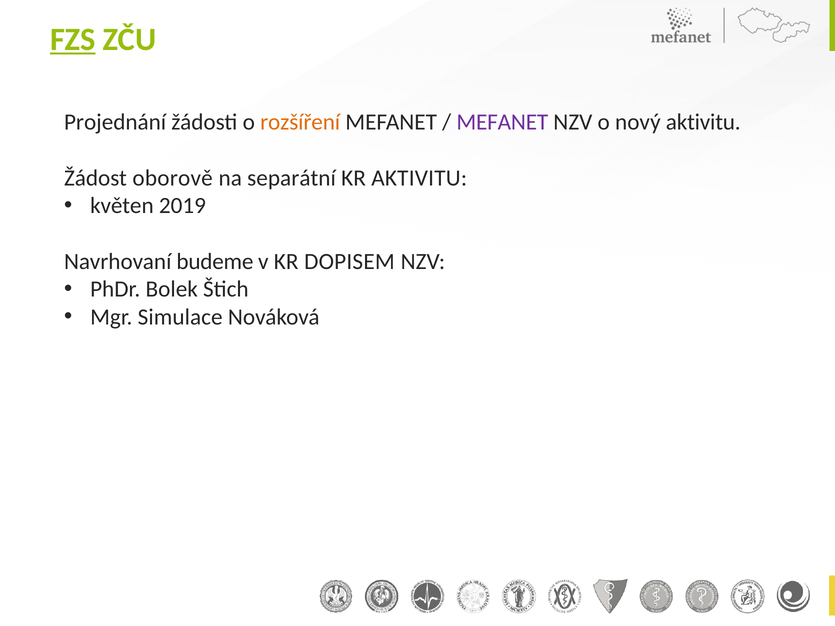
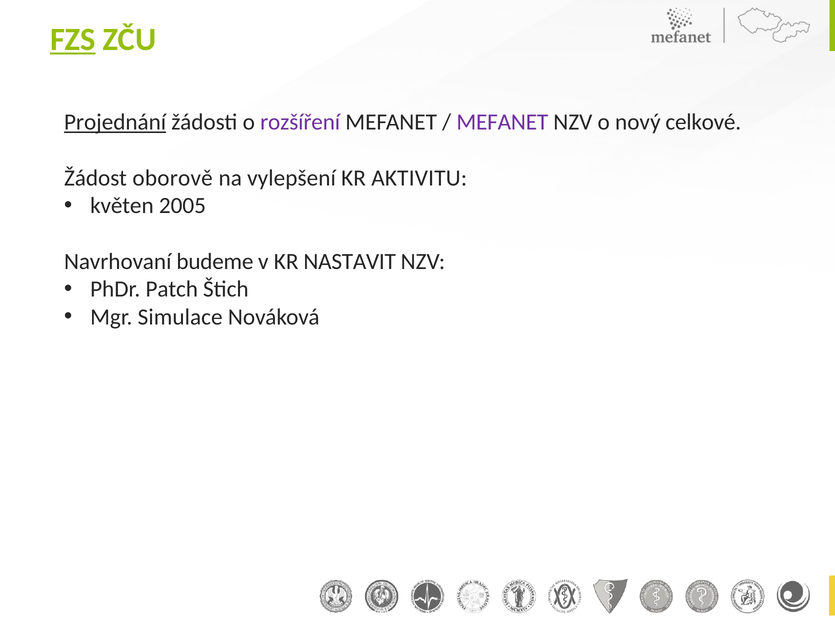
Projednání underline: none -> present
rozšíření colour: orange -> purple
nový aktivitu: aktivitu -> celkové
separátní: separátní -> vylepšení
2019: 2019 -> 2005
DOPISEM: DOPISEM -> NASTAVIT
Bolek: Bolek -> Patch
